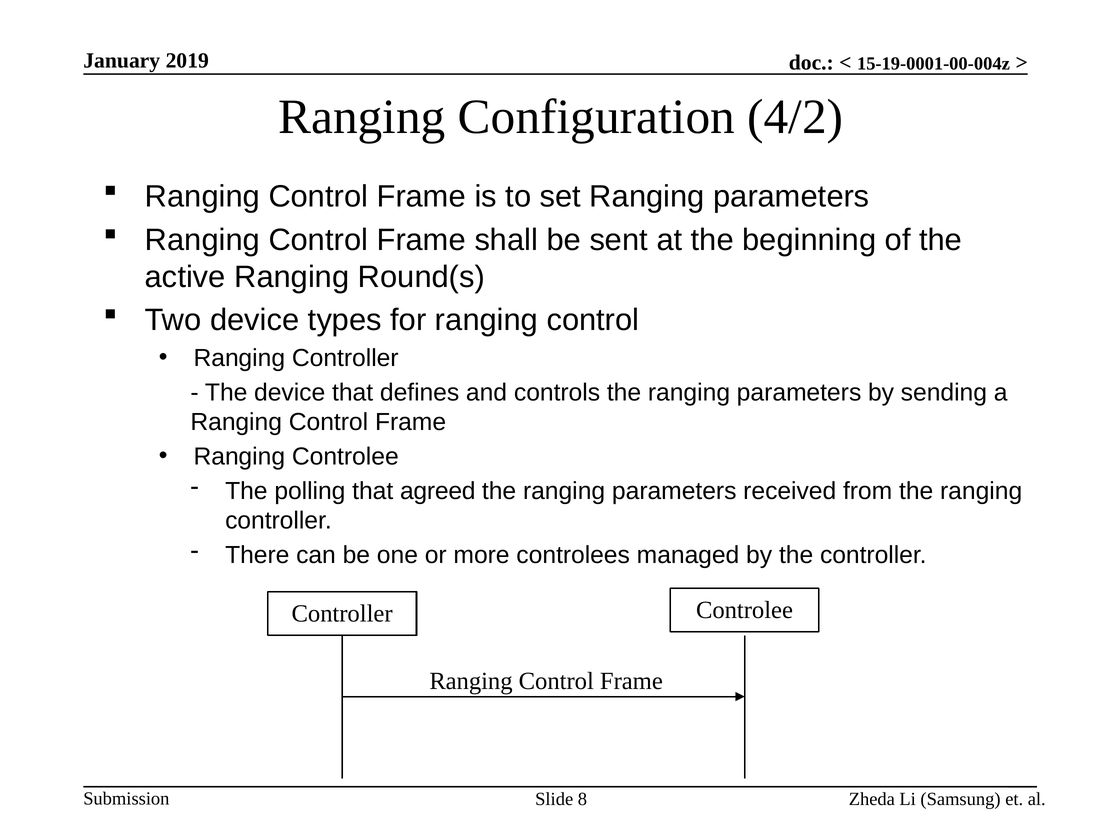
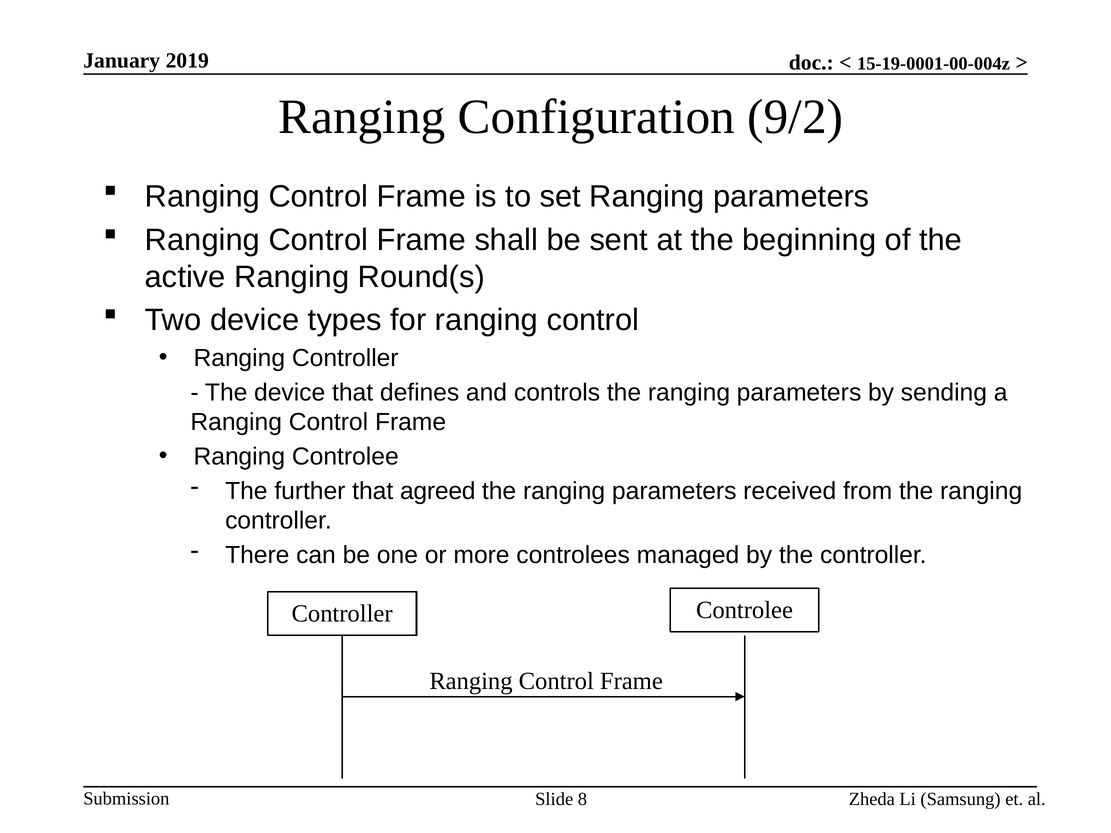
4/2: 4/2 -> 9/2
polling: polling -> further
